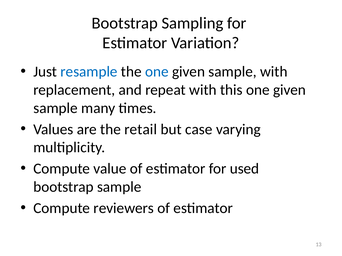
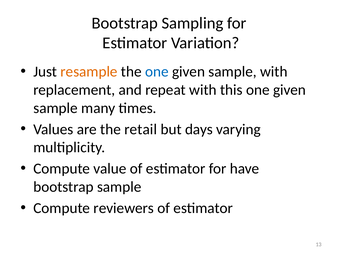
resample colour: blue -> orange
case: case -> days
used: used -> have
